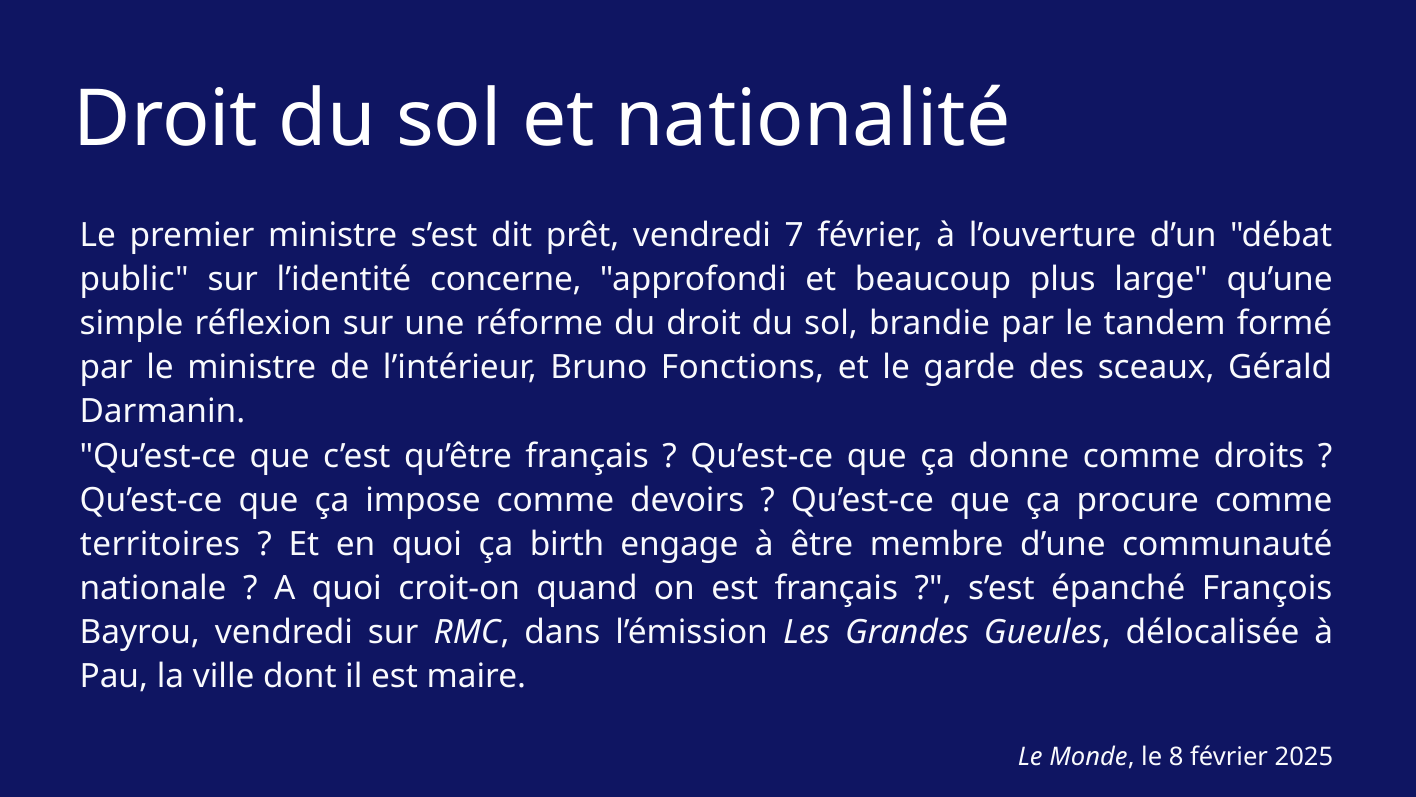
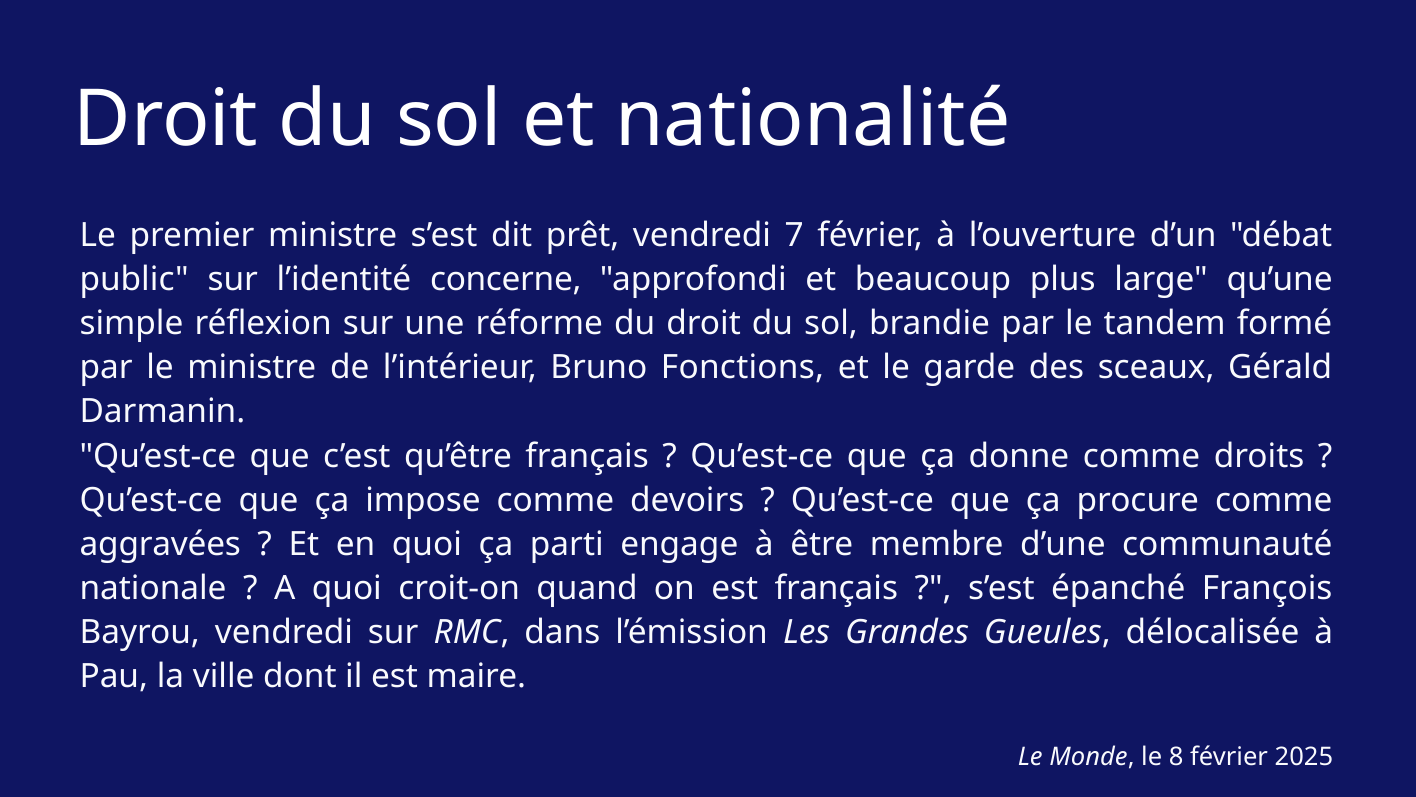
territoires: territoires -> aggravées
birth: birth -> parti
